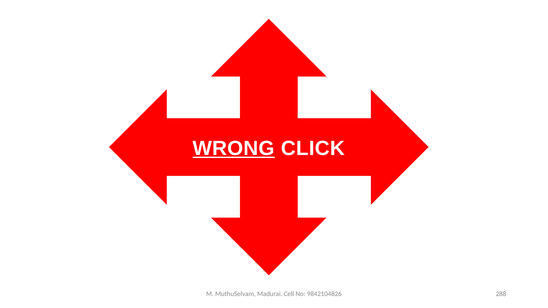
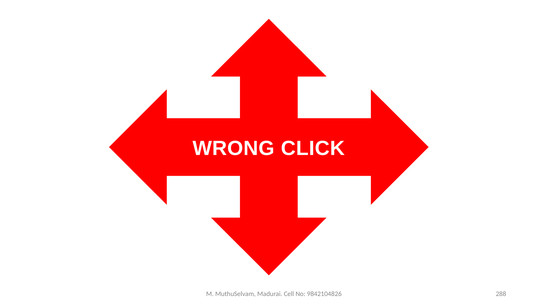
WRONG underline: present -> none
